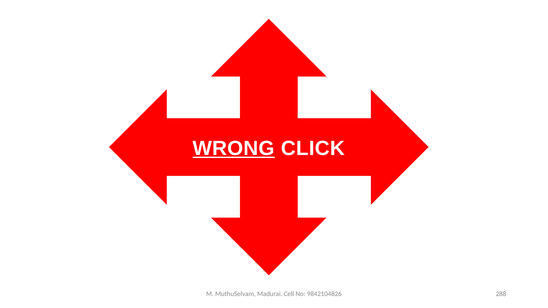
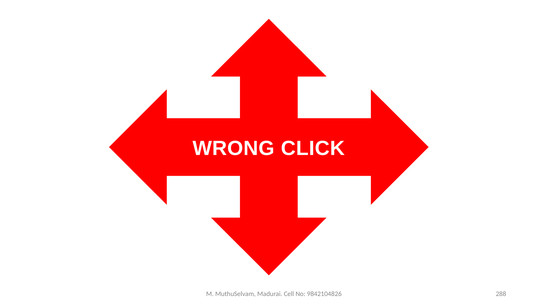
WRONG underline: present -> none
